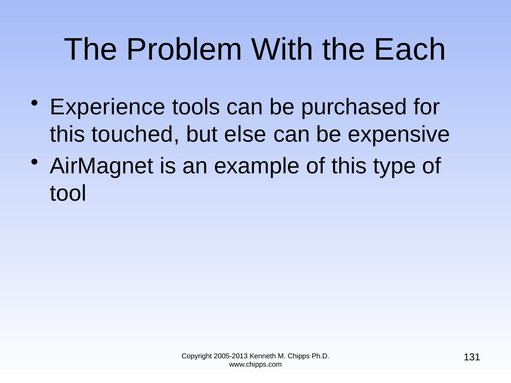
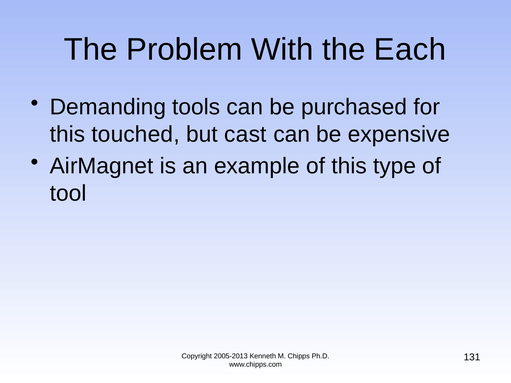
Experience: Experience -> Demanding
else: else -> cast
